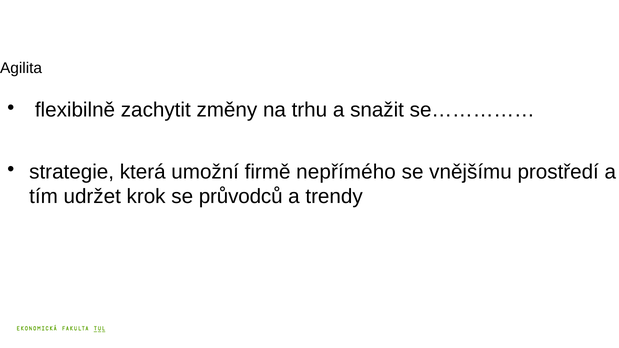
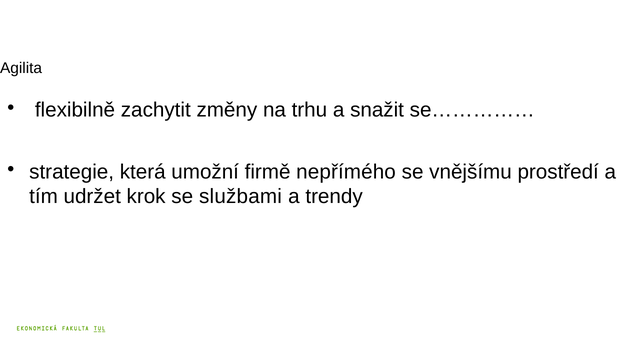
průvodců: průvodců -> službami
